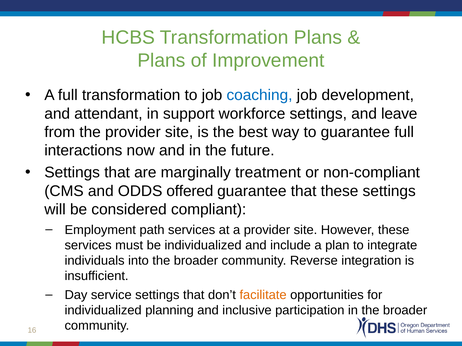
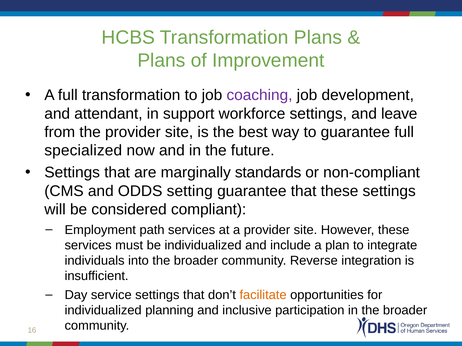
coaching colour: blue -> purple
interactions: interactions -> specialized
treatment: treatment -> standards
offered: offered -> setting
